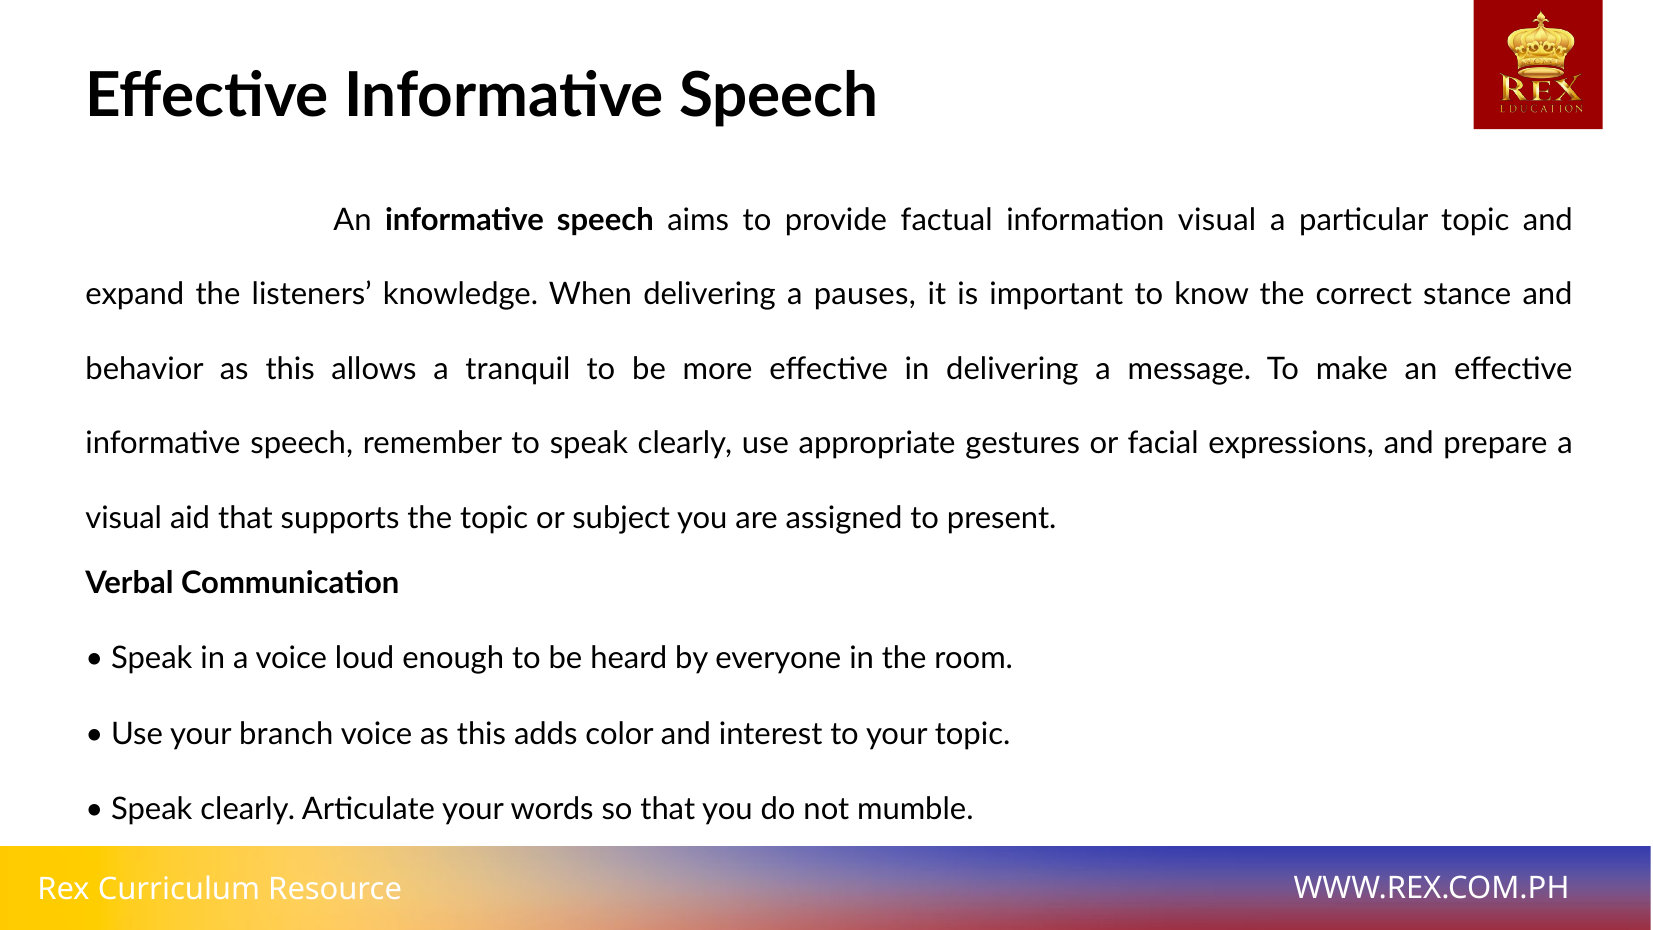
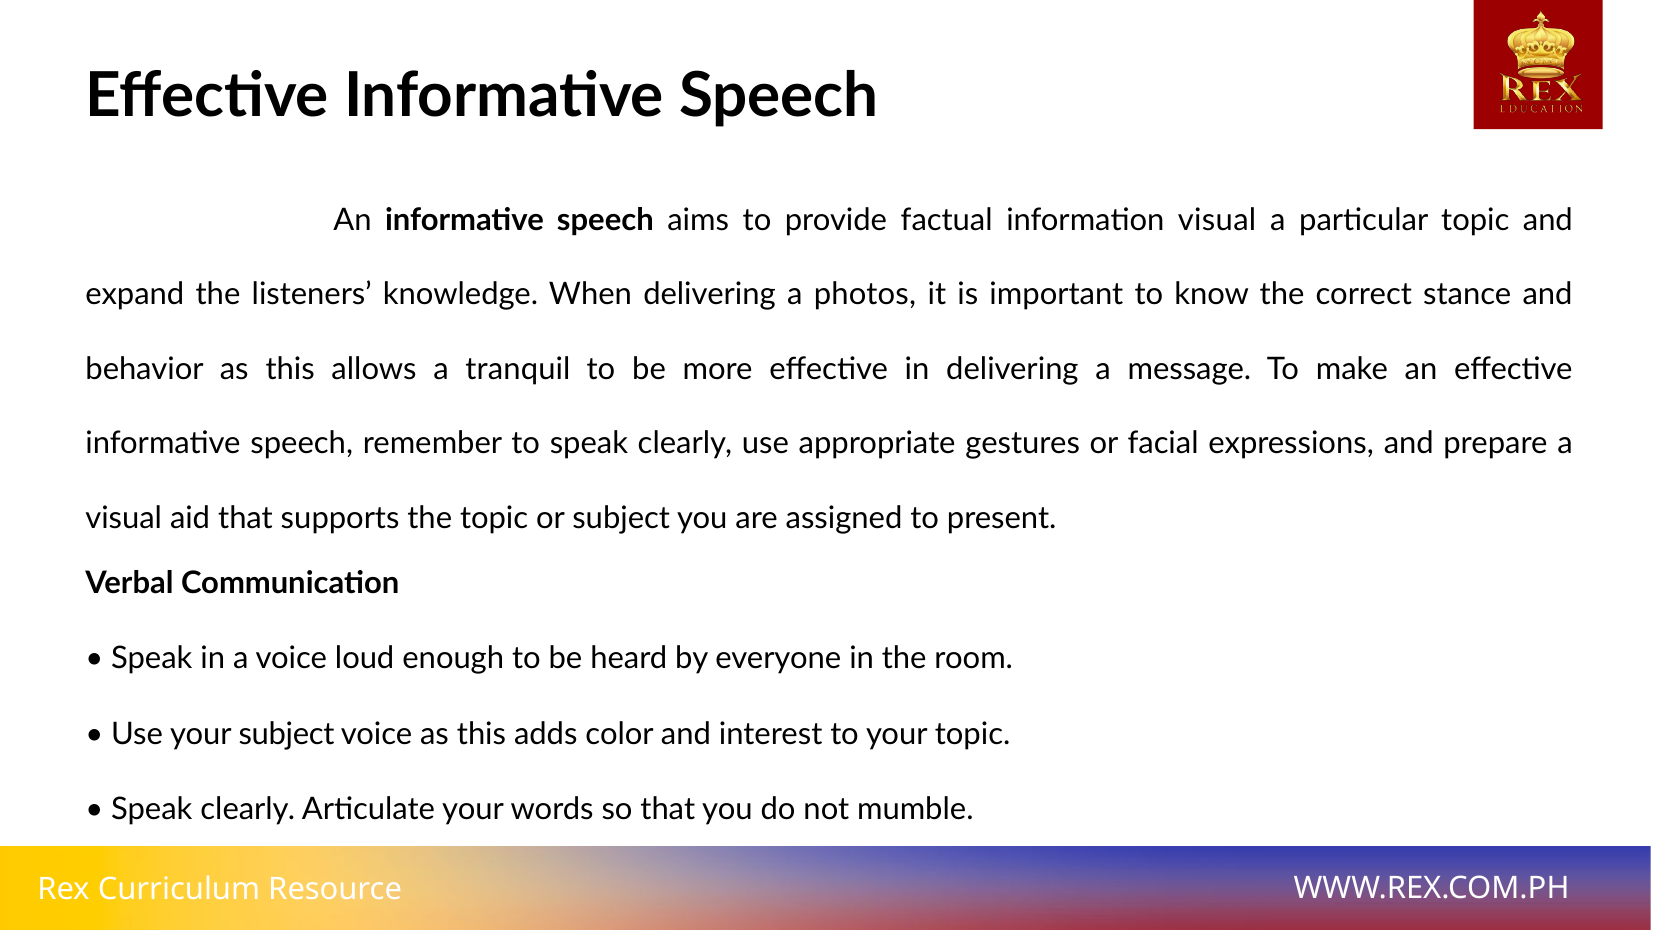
pauses: pauses -> photos
your branch: branch -> subject
